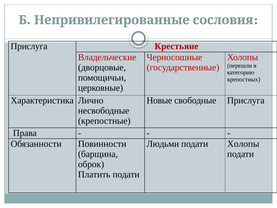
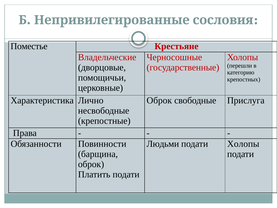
Прислуга at (29, 46): Прислуга -> Поместье
Новые at (159, 100): Новые -> Оброк
